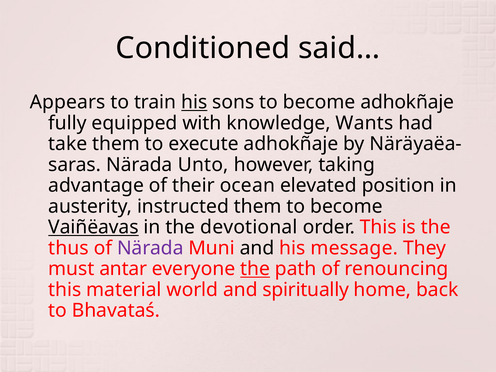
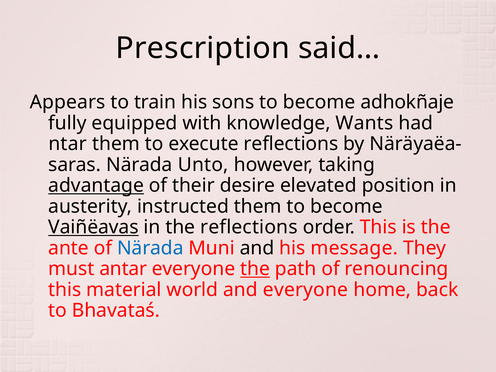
Conditioned: Conditioned -> Prescription
his at (194, 102) underline: present -> none
take: take -> ntar
execute adhokñaje: adhokñaje -> reflections
advantage underline: none -> present
ocean: ocean -> desire
the devotional: devotional -> reflections
thus: thus -> ante
Närada at (150, 248) colour: purple -> blue
and spiritually: spiritually -> everyone
